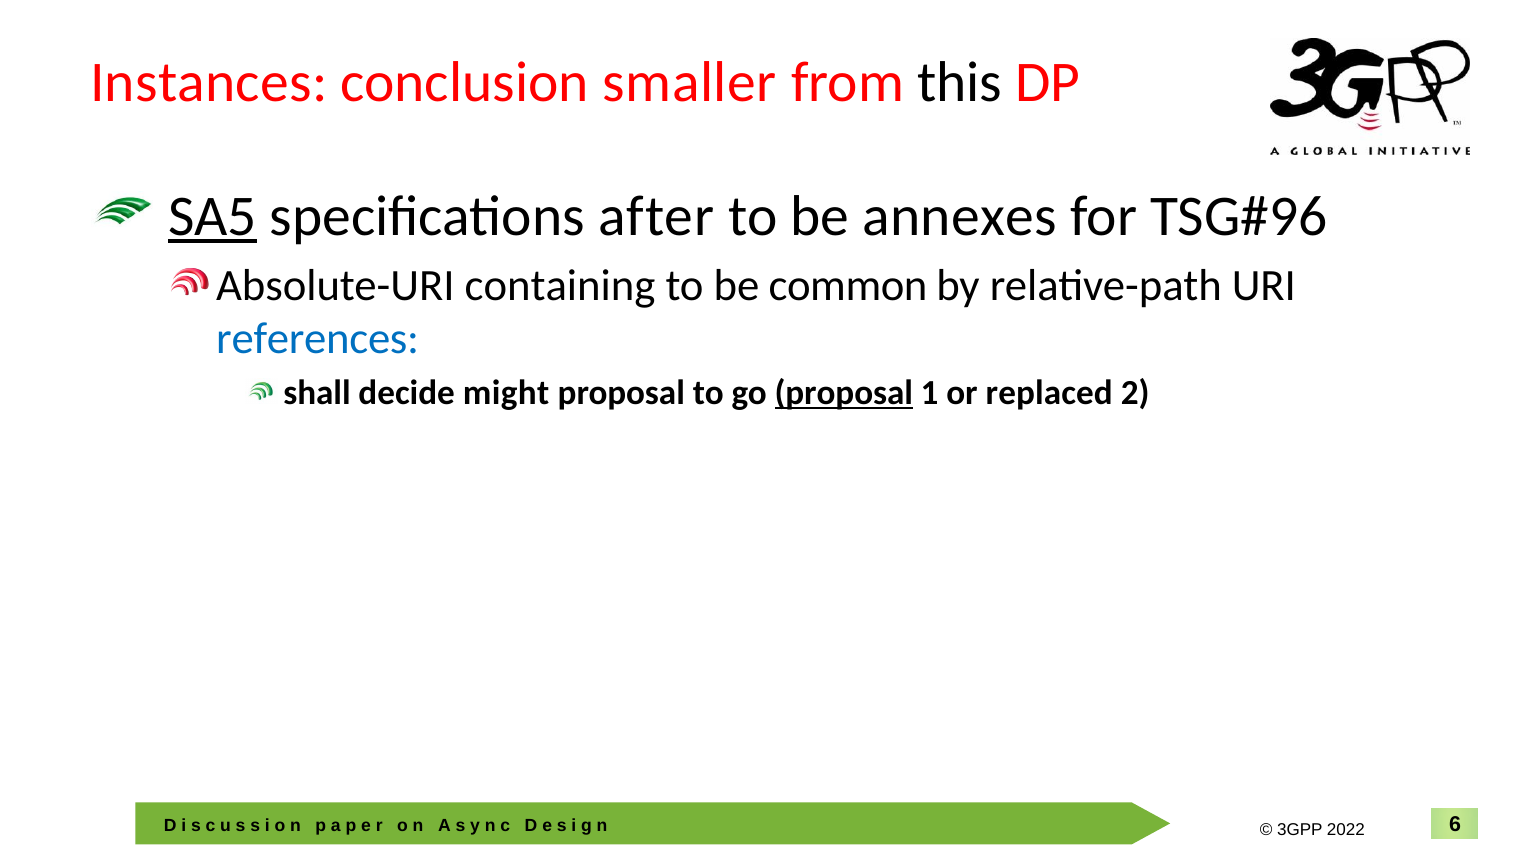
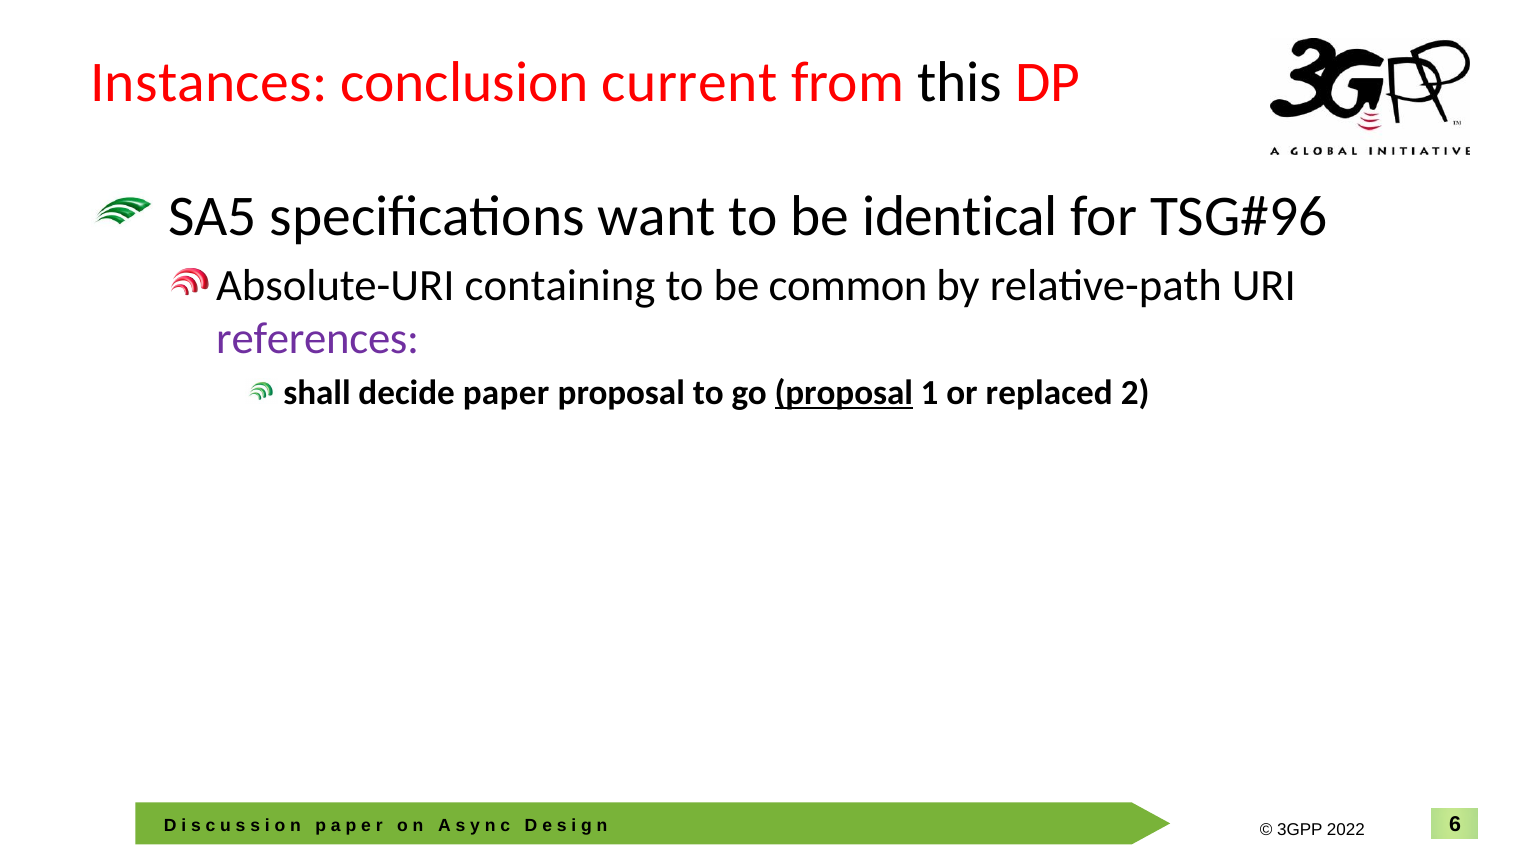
smaller: smaller -> current
SA5 underline: present -> none
after: after -> want
annexes: annexes -> identical
references colour: blue -> purple
might: might -> paper
